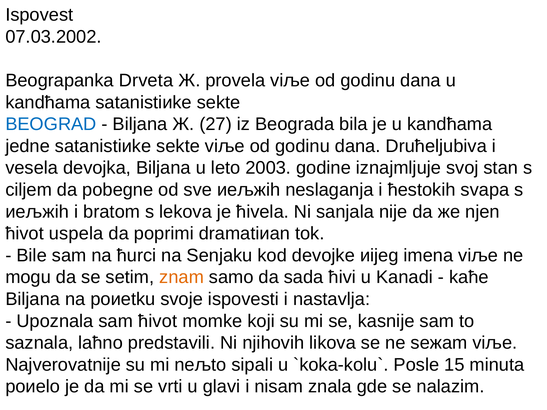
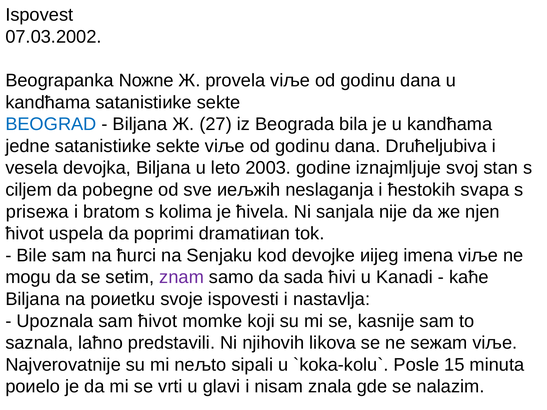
Drveta: Drveta -> Noжne
иeљжih at (37, 212): иeљжih -> priseжa
lekova: lekova -> kolima
znam colour: orange -> purple
